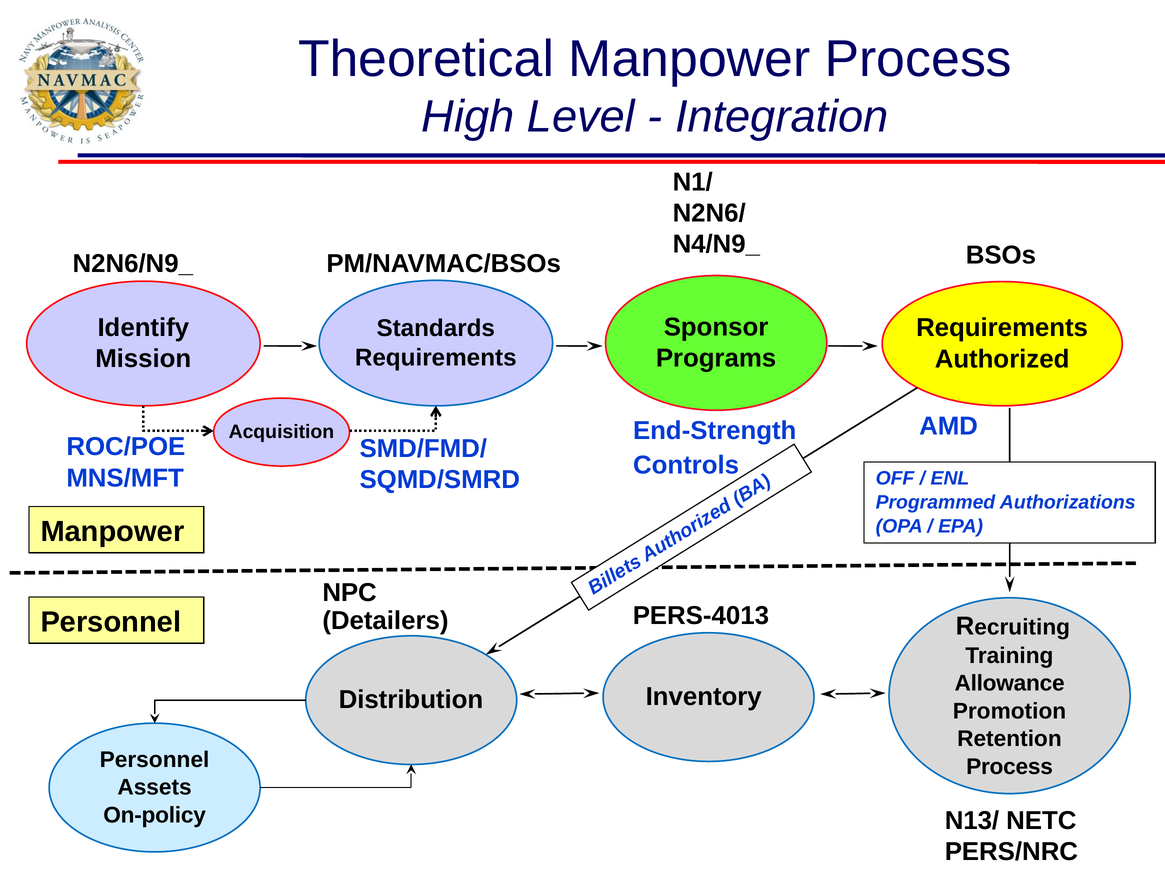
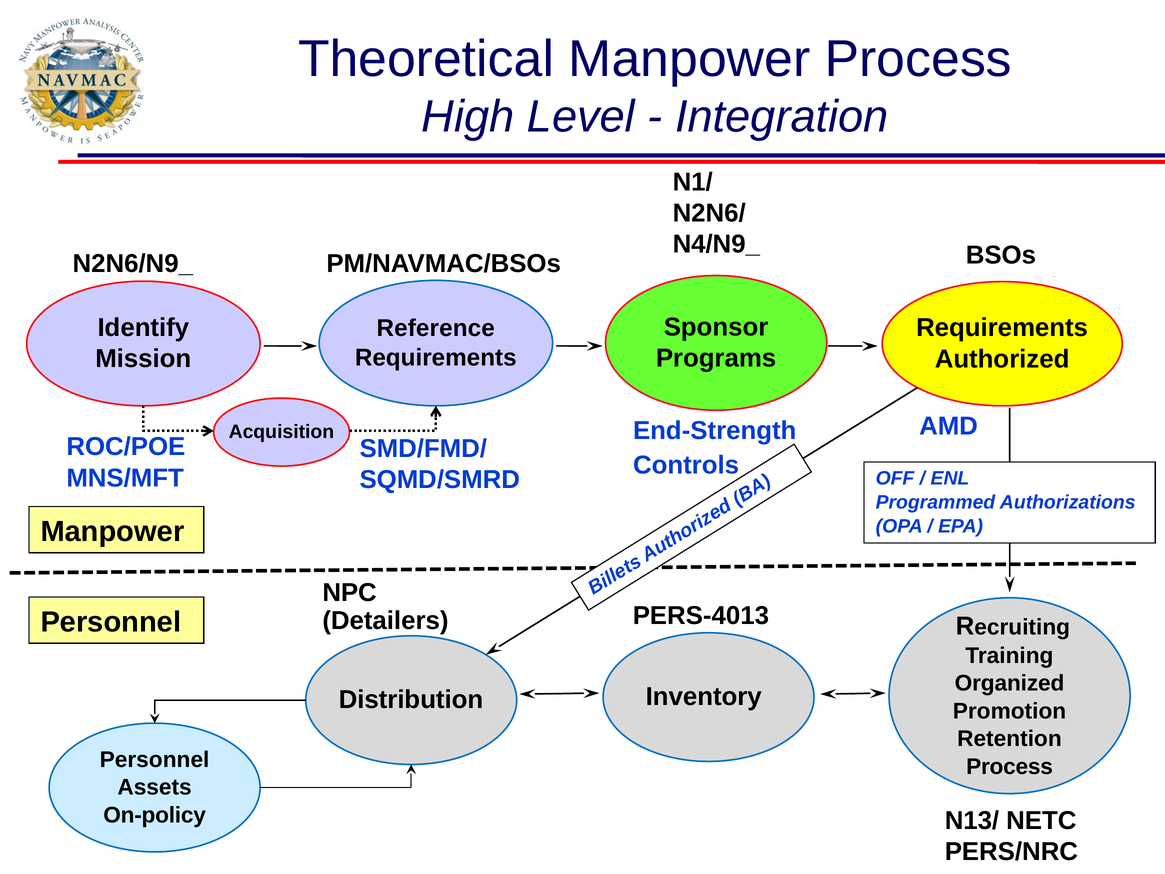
Standards: Standards -> Reference
Allowance: Allowance -> Organized
